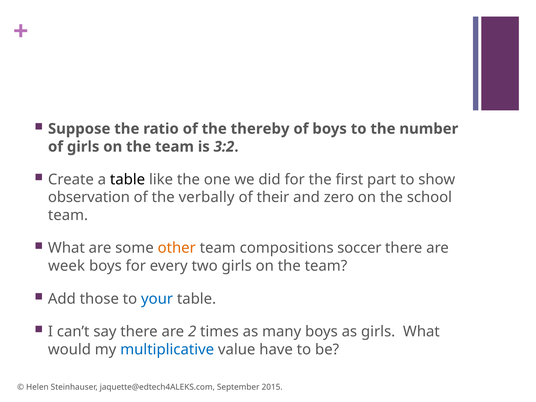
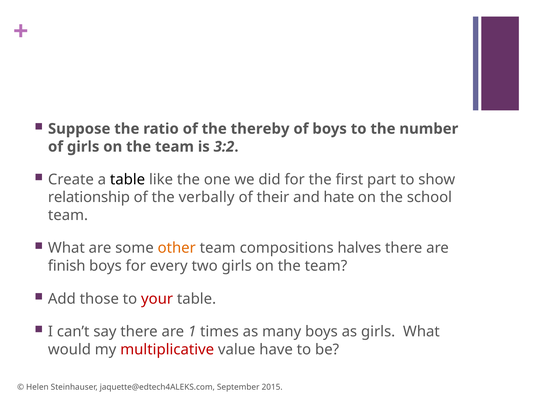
observation: observation -> relationship
zero: zero -> hate
soccer: soccer -> halves
week: week -> finish
your colour: blue -> red
2: 2 -> 1
multiplicative colour: blue -> red
